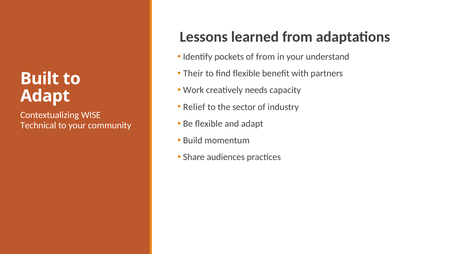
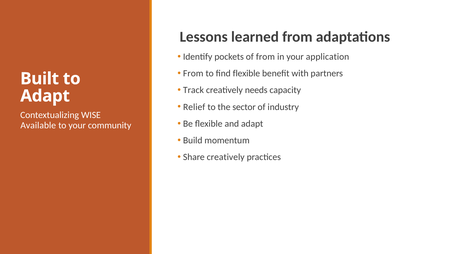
understand: understand -> application
Their at (193, 73): Their -> From
Work: Work -> Track
Technical: Technical -> Available
Share audiences: audiences -> creatively
